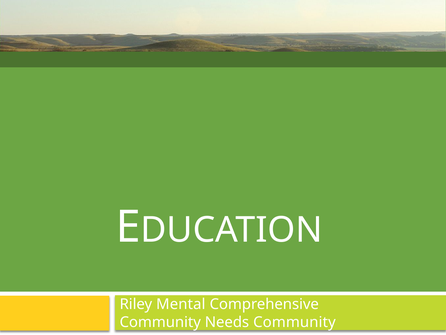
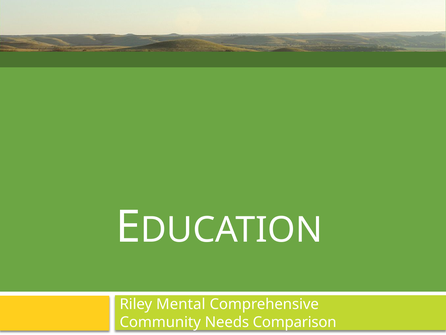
Needs Community: Community -> Comparison
